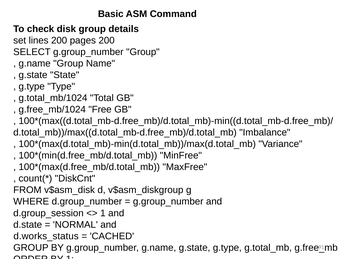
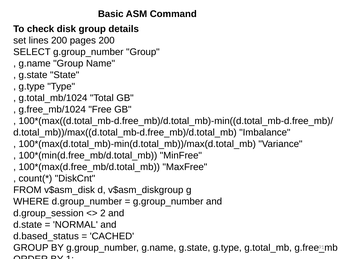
1 at (103, 213): 1 -> 2
d.works_status: d.works_status -> d.based_status
